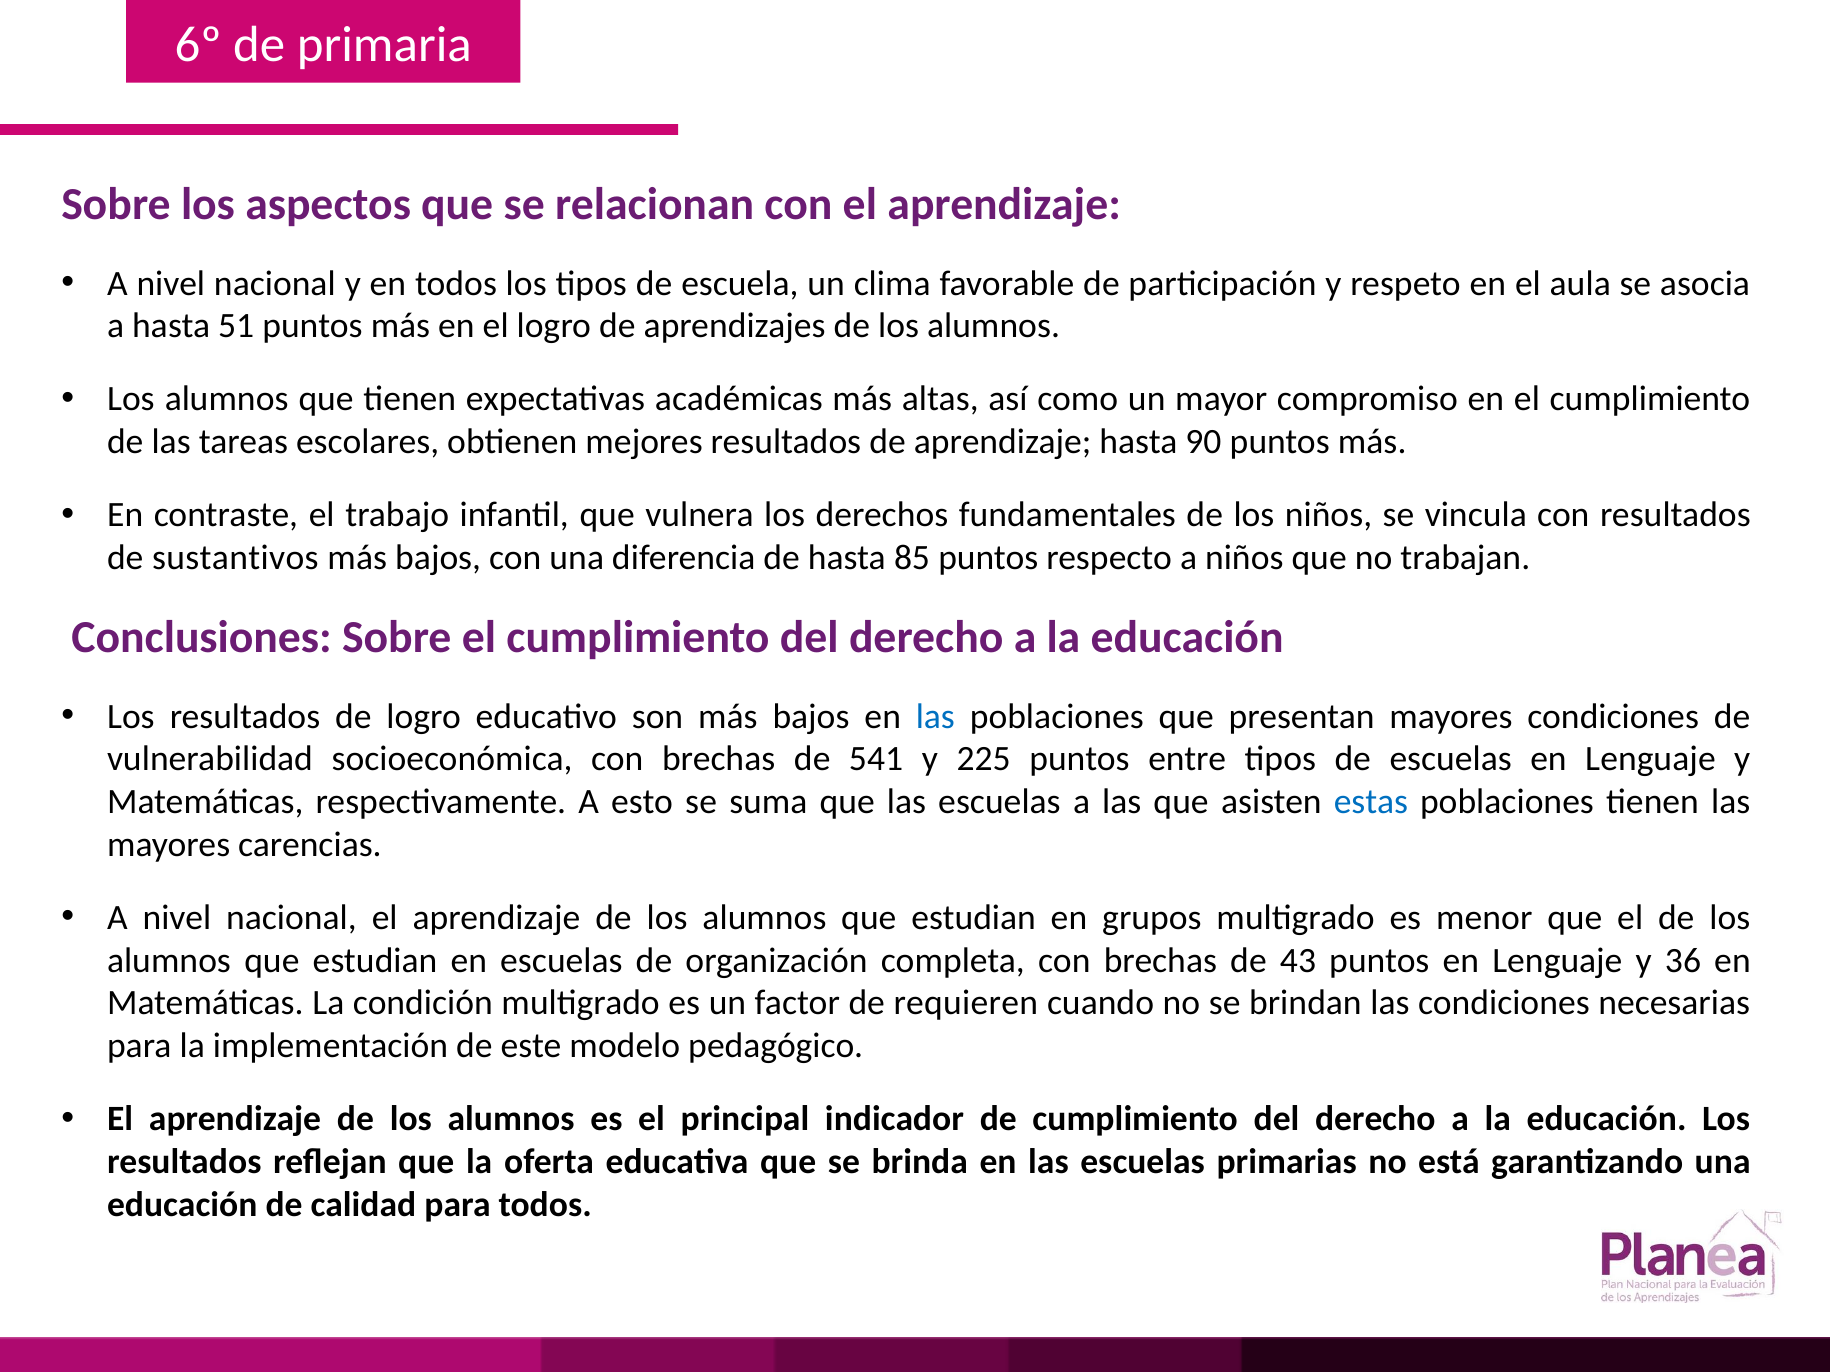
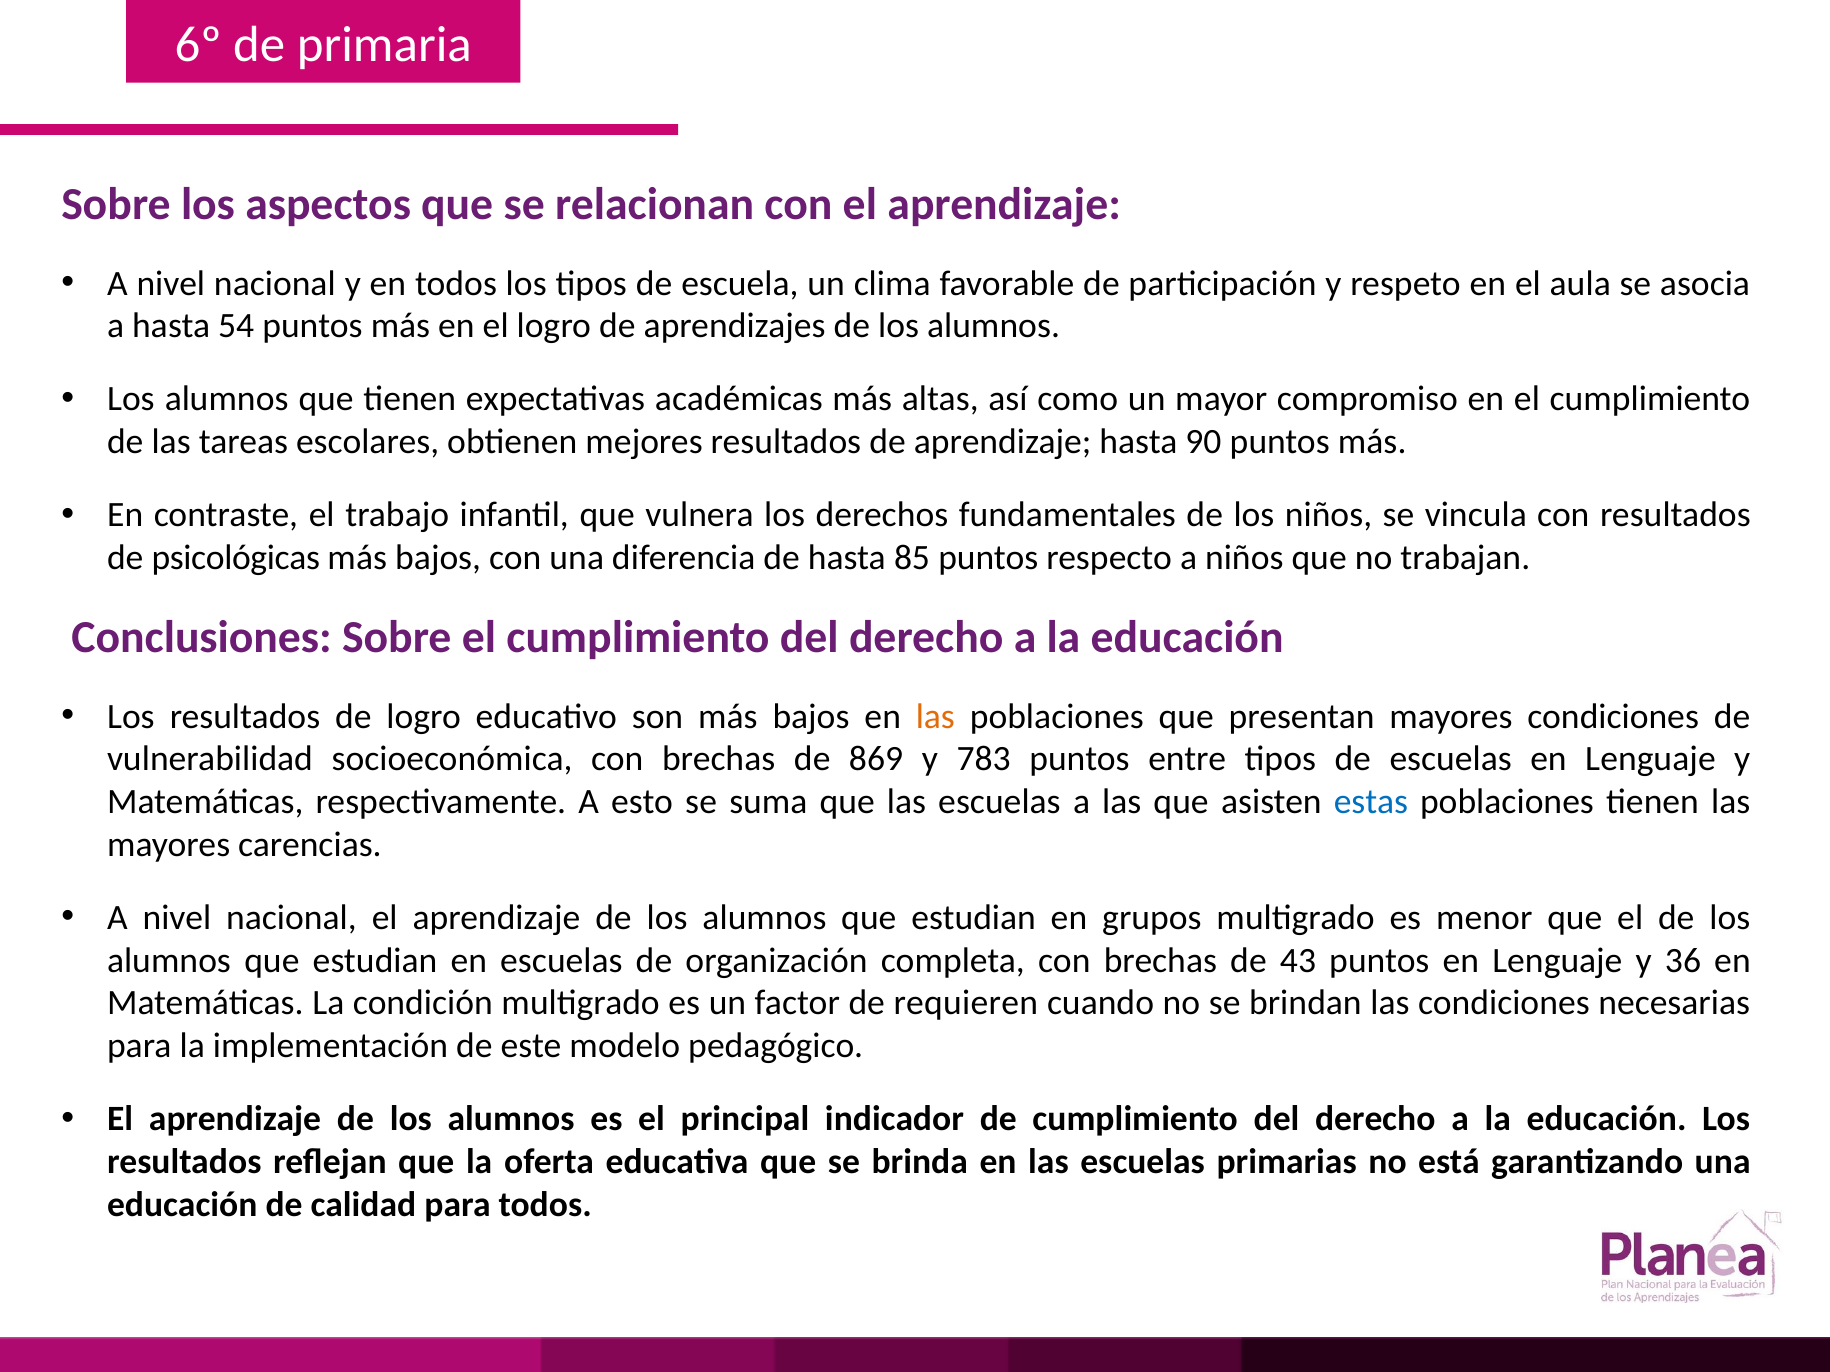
51: 51 -> 54
sustantivos: sustantivos -> psicológicas
las at (935, 717) colour: blue -> orange
541: 541 -> 869
225: 225 -> 783
